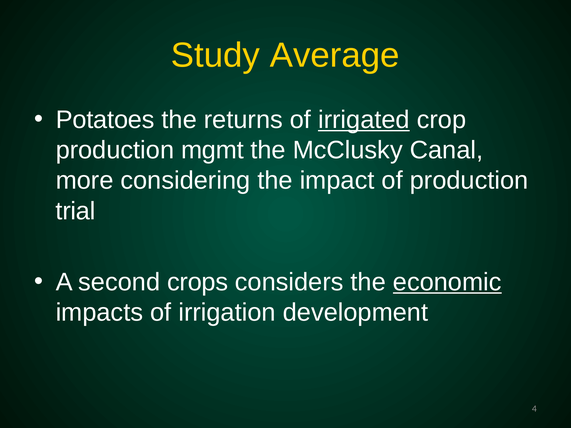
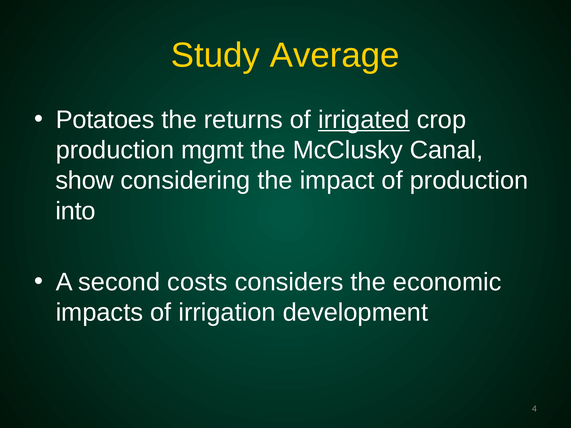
more: more -> show
trial: trial -> into
crops: crops -> costs
economic underline: present -> none
